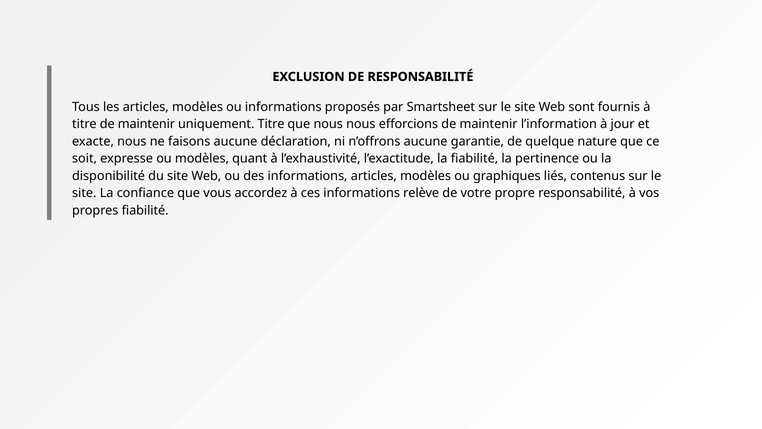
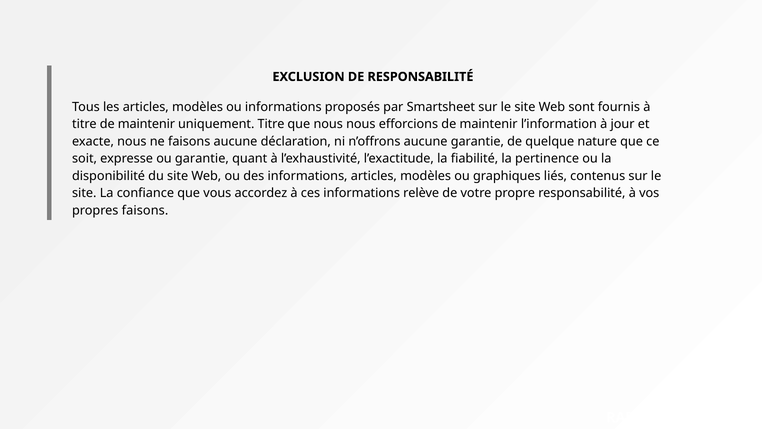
ou modèles: modèles -> garantie
propres fiabilité: fiabilité -> faisons
